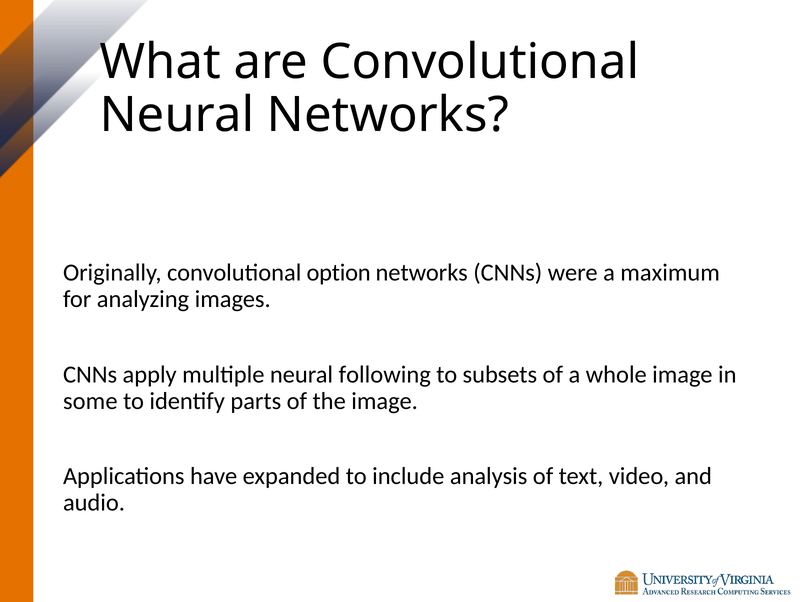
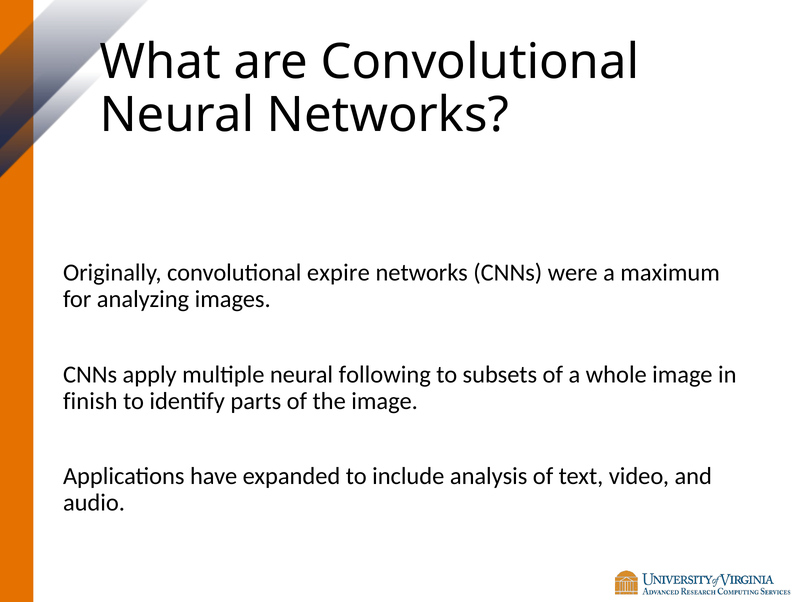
option: option -> expire
some: some -> finish
